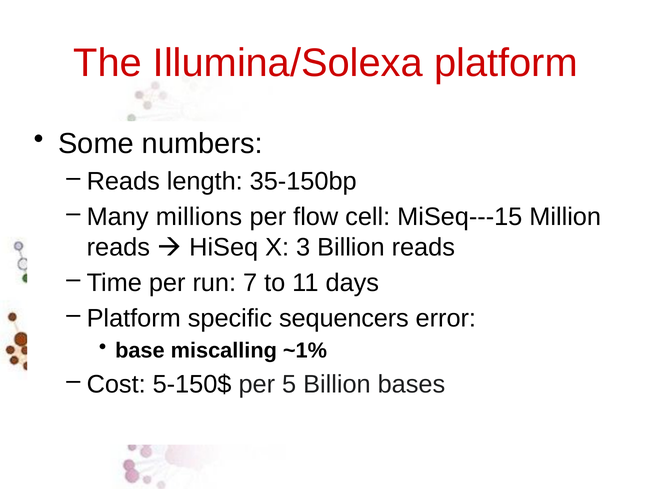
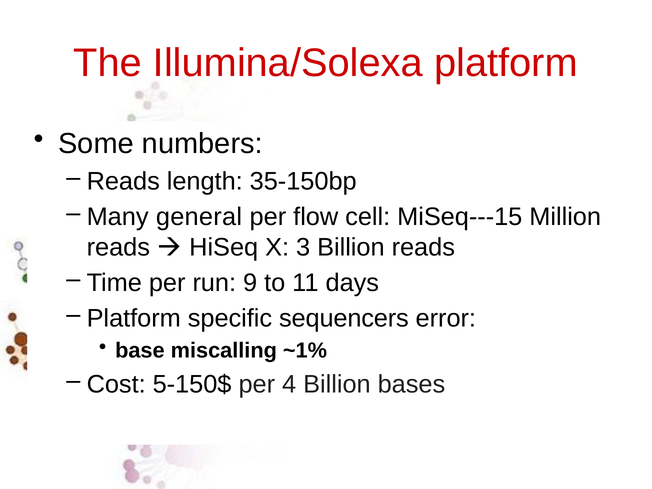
millions: millions -> general
7: 7 -> 9
5: 5 -> 4
